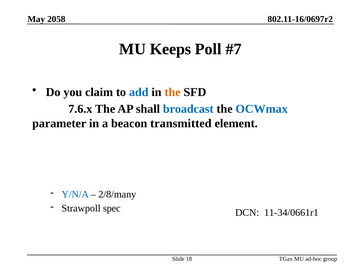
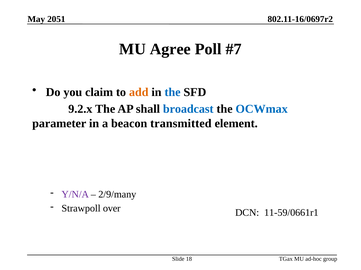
2058: 2058 -> 2051
Keeps: Keeps -> Agree
add colour: blue -> orange
the at (173, 92) colour: orange -> blue
7.6.x: 7.6.x -> 9.2.x
Y/N/A colour: blue -> purple
2/8/many: 2/8/many -> 2/9/many
spec: spec -> over
11-34/0661r1: 11-34/0661r1 -> 11-59/0661r1
